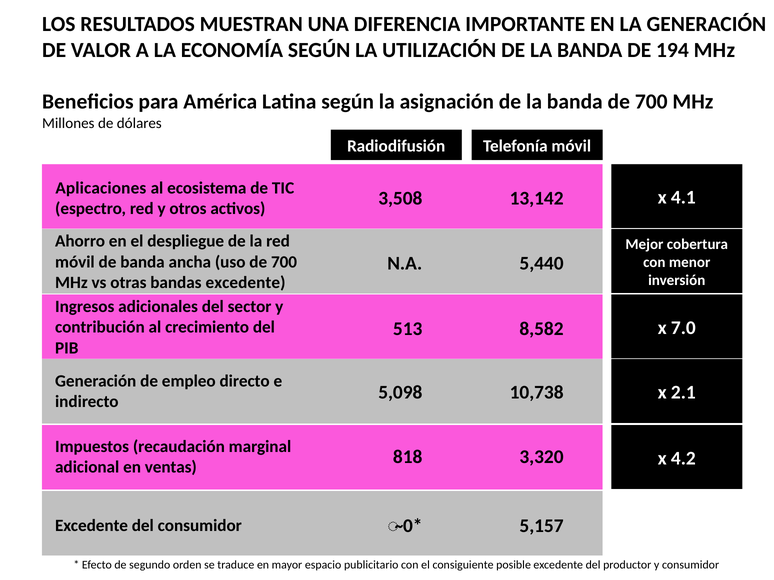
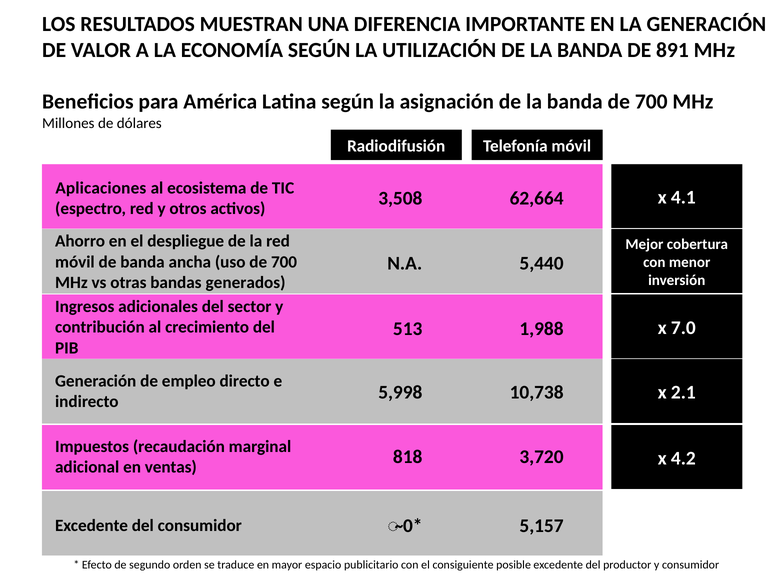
194: 194 -> 891
13,142: 13,142 -> 62,664
bandas excedente: excedente -> generados
8,582: 8,582 -> 1,988
5,098: 5,098 -> 5,998
3,320: 3,320 -> 3,720
